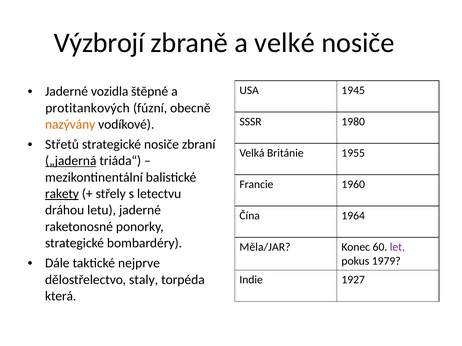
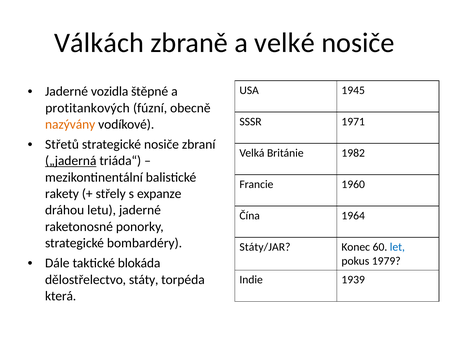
Výzbrojí: Výzbrojí -> Válkách
1980: 1980 -> 1971
1955: 1955 -> 1982
rakety underline: present -> none
letectvu: letectvu -> expanze
Měla/JAR: Měla/JAR -> Státy/JAR
let colour: purple -> blue
nejprve: nejprve -> blokáda
staly: staly -> státy
1927: 1927 -> 1939
